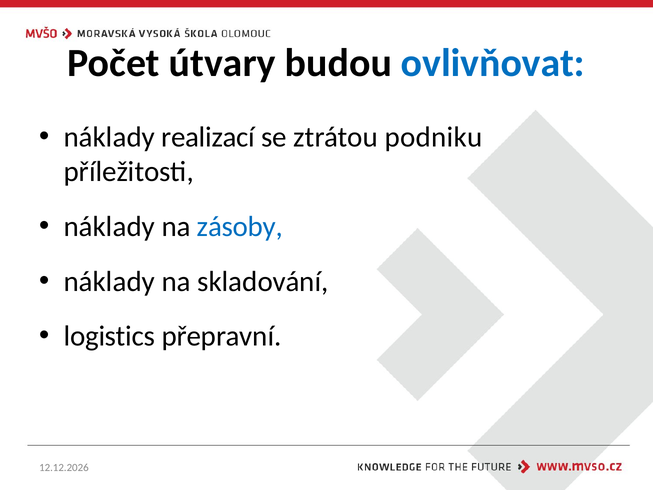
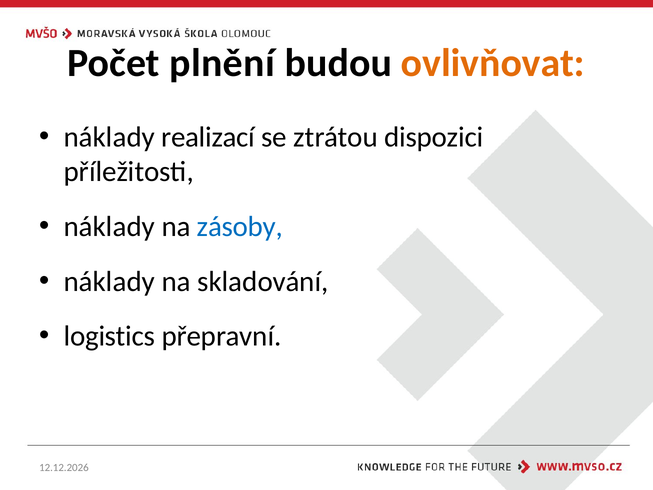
útvary: útvary -> plnění
ovlivňovat colour: blue -> orange
podniku: podniku -> dispozici
